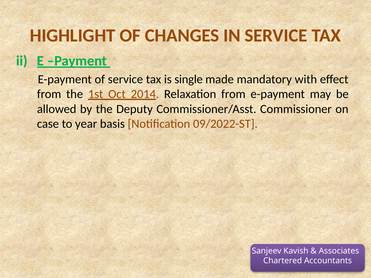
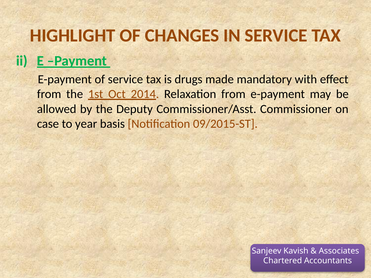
single: single -> drugs
09/2022-ST: 09/2022-ST -> 09/2015-ST
